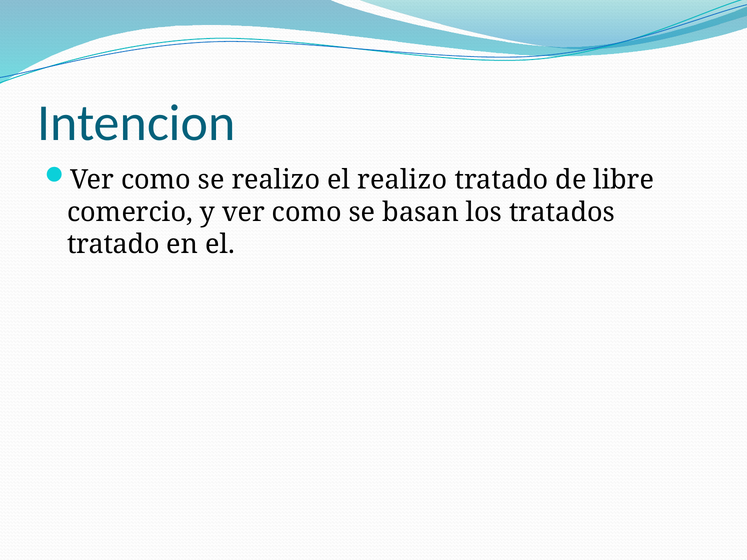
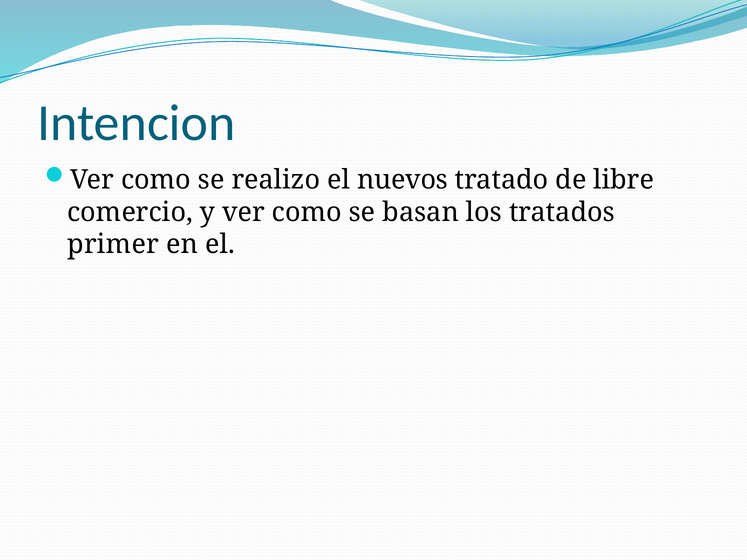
el realizo: realizo -> nuevos
tratado at (113, 245): tratado -> primer
